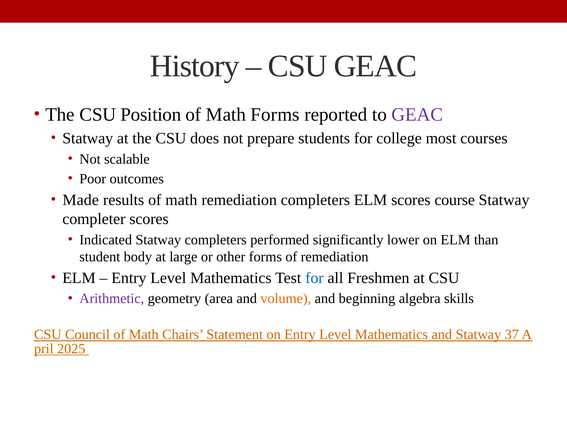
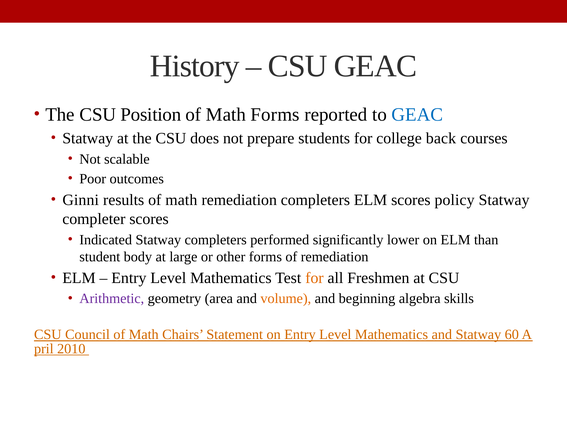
GEAC at (417, 115) colour: purple -> blue
most: most -> back
Made: Made -> Ginni
course: course -> policy
for at (314, 278) colour: blue -> orange
37: 37 -> 60
2025: 2025 -> 2010
